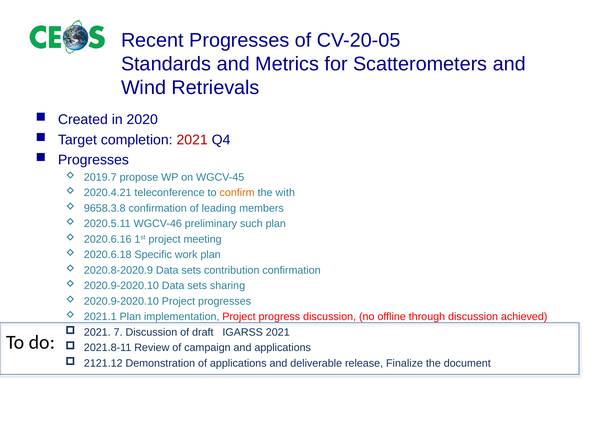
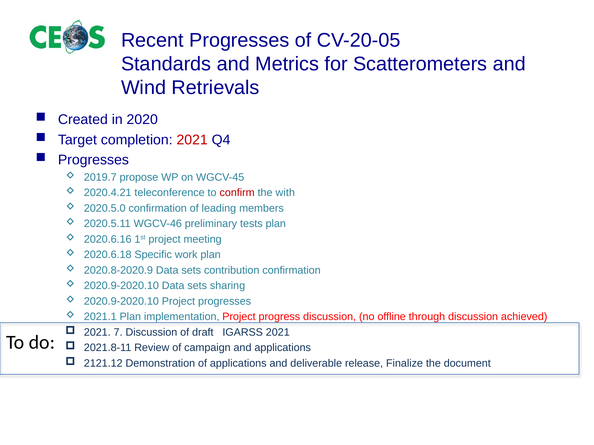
confirm colour: orange -> red
9658.3.8: 9658.3.8 -> 2020.5.0
such: such -> tests
